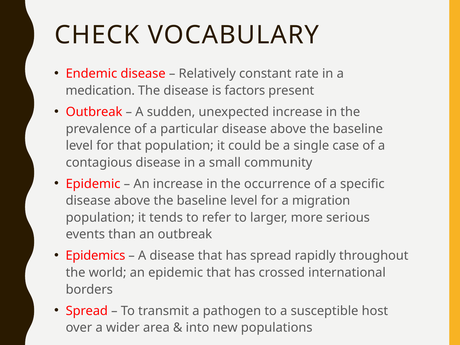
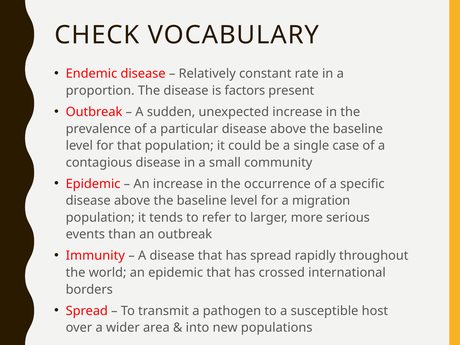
medication: medication -> proportion
Epidemics: Epidemics -> Immunity
